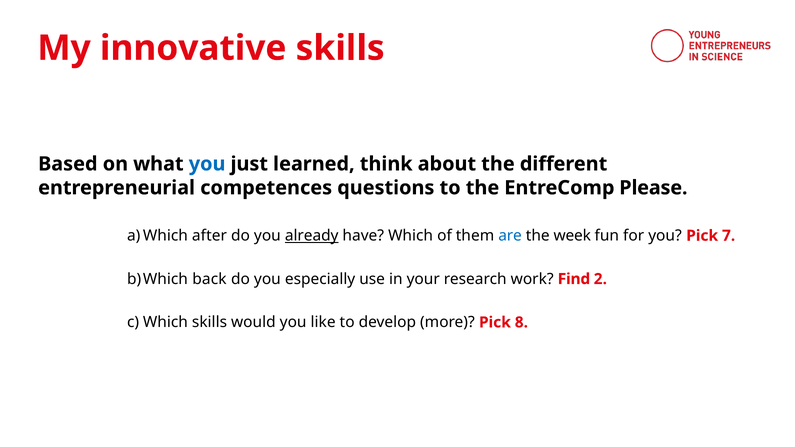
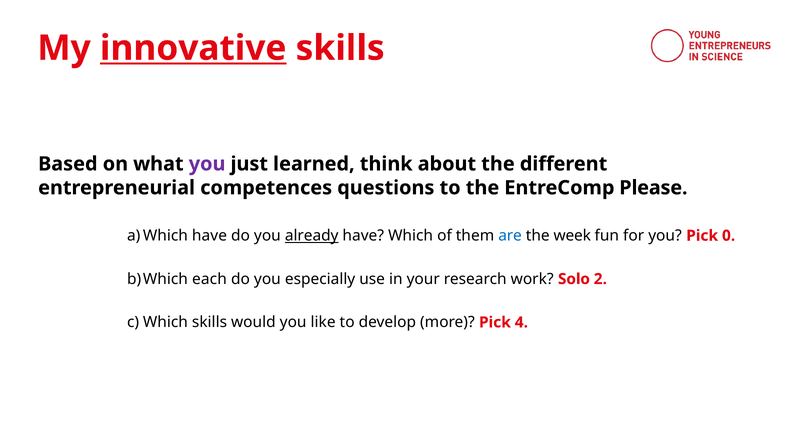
innovative underline: none -> present
you at (207, 164) colour: blue -> purple
after at (209, 236): after -> have
7: 7 -> 0
back: back -> each
Find: Find -> Solo
8: 8 -> 4
